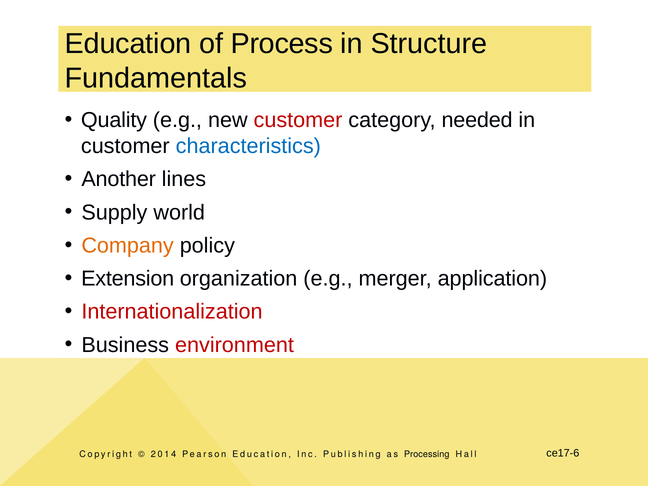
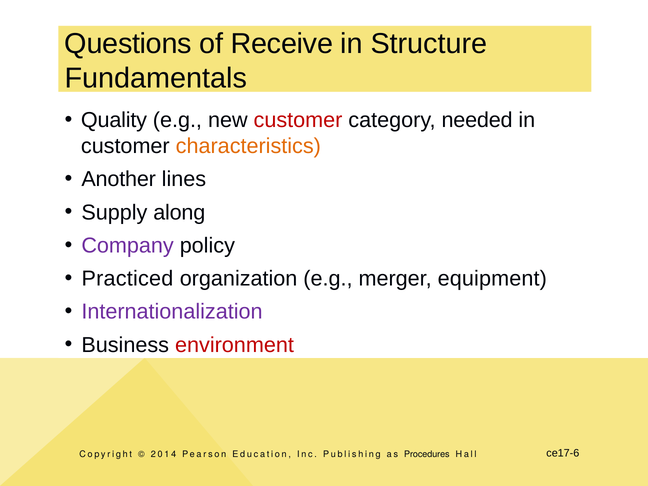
Education at (128, 44): Education -> Questions
Process: Process -> Receive
characteristics colour: blue -> orange
world: world -> along
Company colour: orange -> purple
Extension: Extension -> Practiced
application: application -> equipment
Internationalization colour: red -> purple
Processing: Processing -> Procedures
